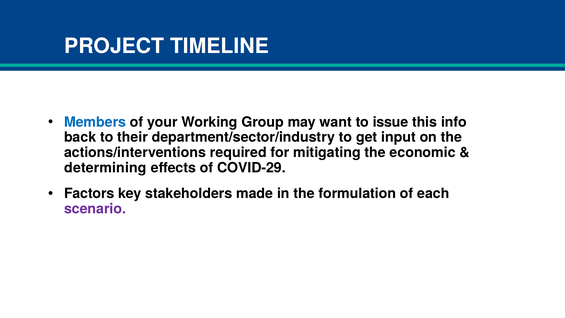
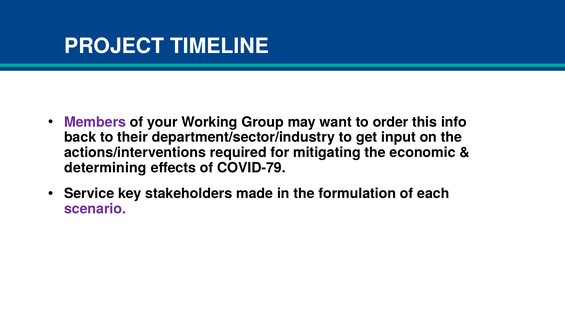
Members colour: blue -> purple
issue: issue -> order
COVID-29: COVID-29 -> COVID-79
Factors: Factors -> Service
